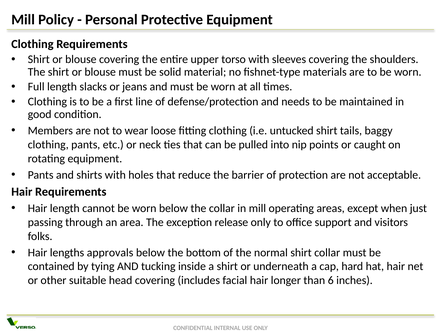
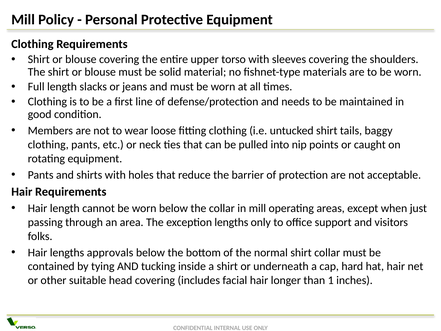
exception release: release -> lengths
6: 6 -> 1
